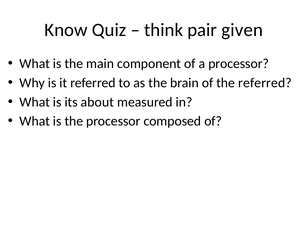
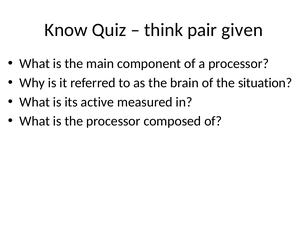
the referred: referred -> situation
about: about -> active
